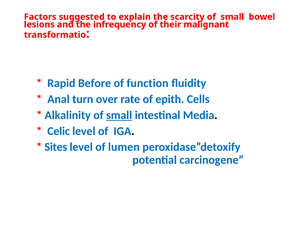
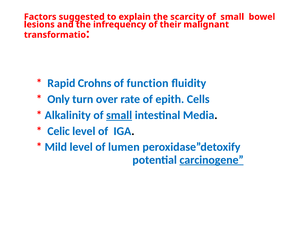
Before: Before -> Crohns
Anal: Anal -> Only
Sites: Sites -> Mild
carcinogene underline: none -> present
